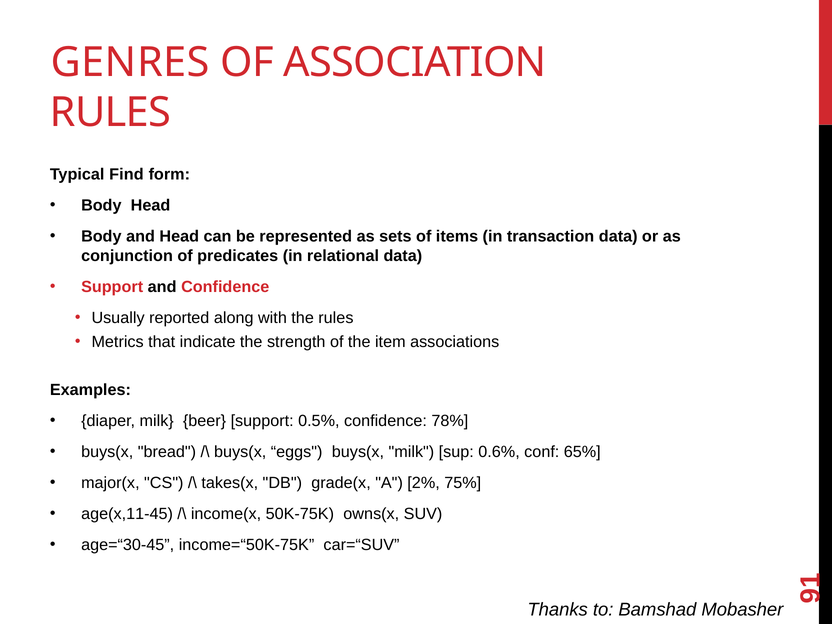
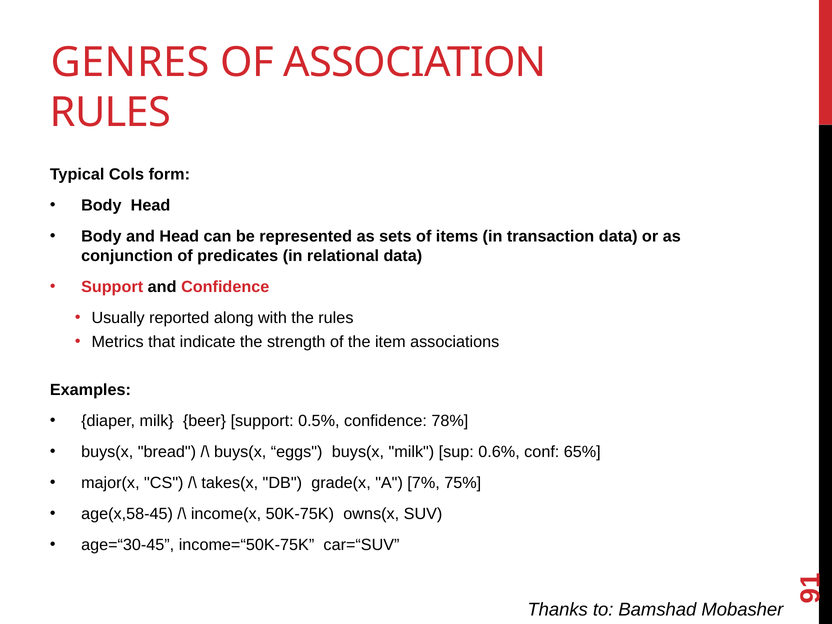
Find: Find -> Cols
2%: 2% -> 7%
age(x,11-45: age(x,11-45 -> age(x,58-45
